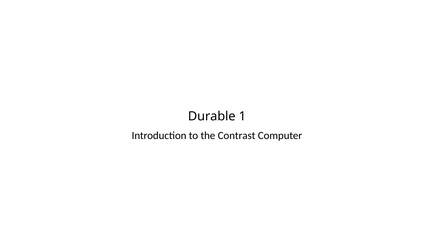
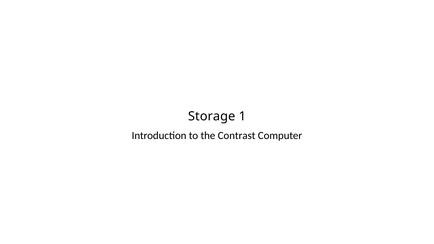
Durable: Durable -> Storage
